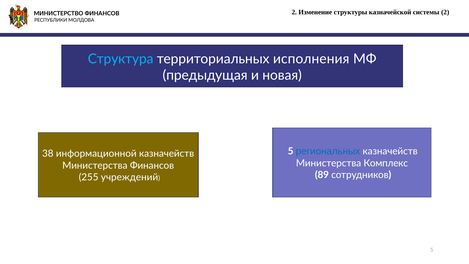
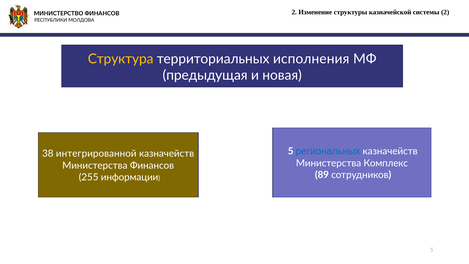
Структура colour: light blue -> yellow
информационной: информационной -> интегрированной
учреждений: учреждений -> информации
